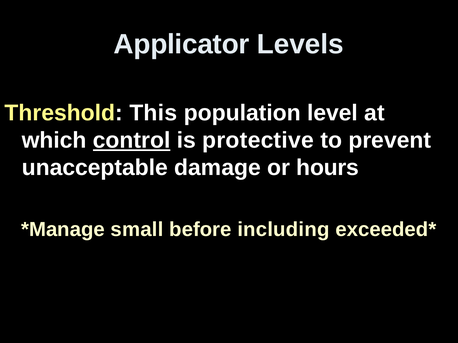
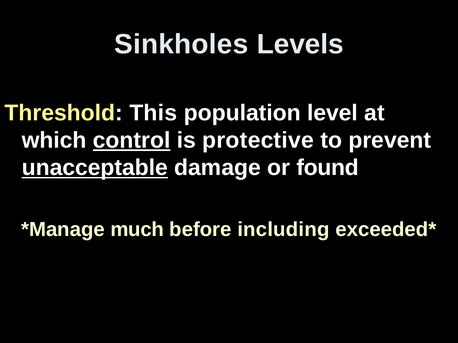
Applicator: Applicator -> Sinkholes
unacceptable underline: none -> present
hours: hours -> found
small: small -> much
